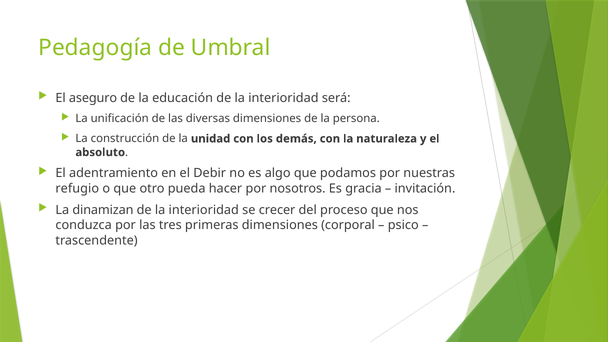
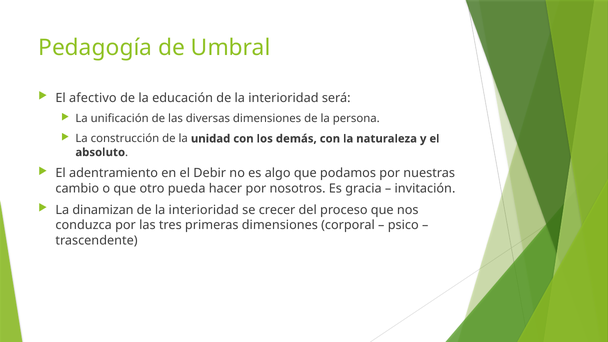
aseguro: aseguro -> afectivo
refugio: refugio -> cambio
